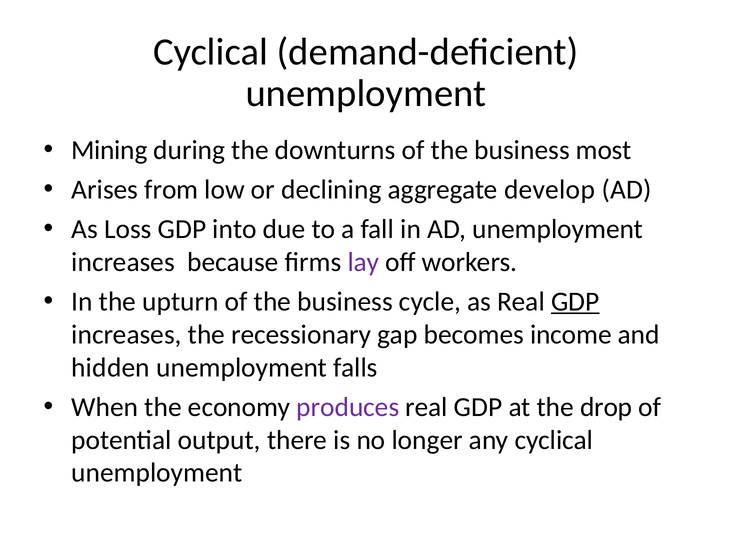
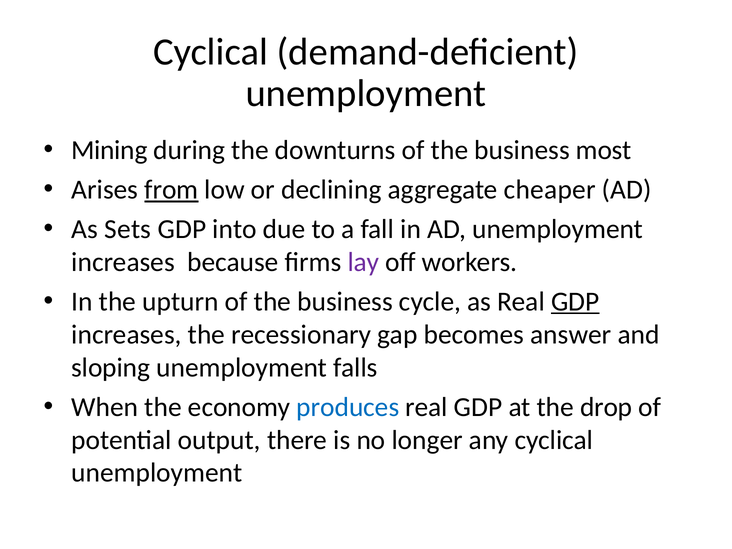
from underline: none -> present
develop: develop -> cheaper
Loss: Loss -> Sets
income: income -> answer
hidden: hidden -> sloping
produces colour: purple -> blue
